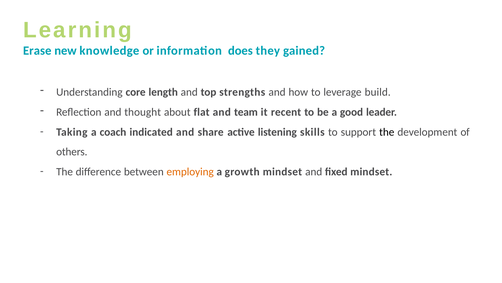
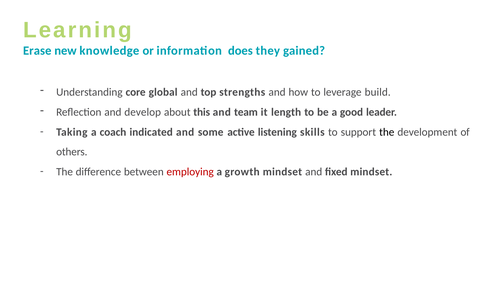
length: length -> global
thought: thought -> develop
flat: flat -> this
recent: recent -> length
share: share -> some
employing colour: orange -> red
